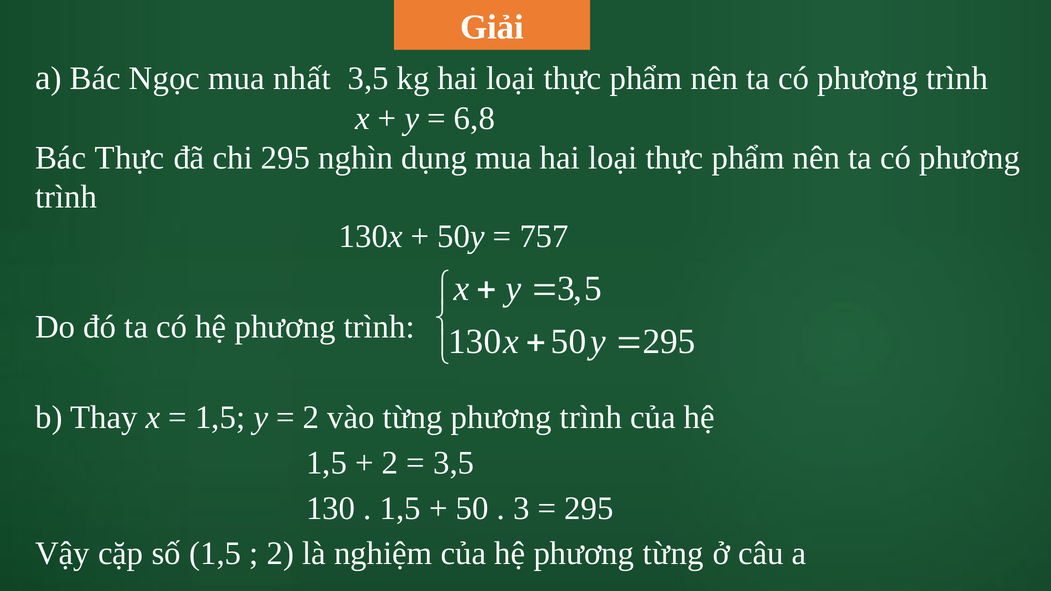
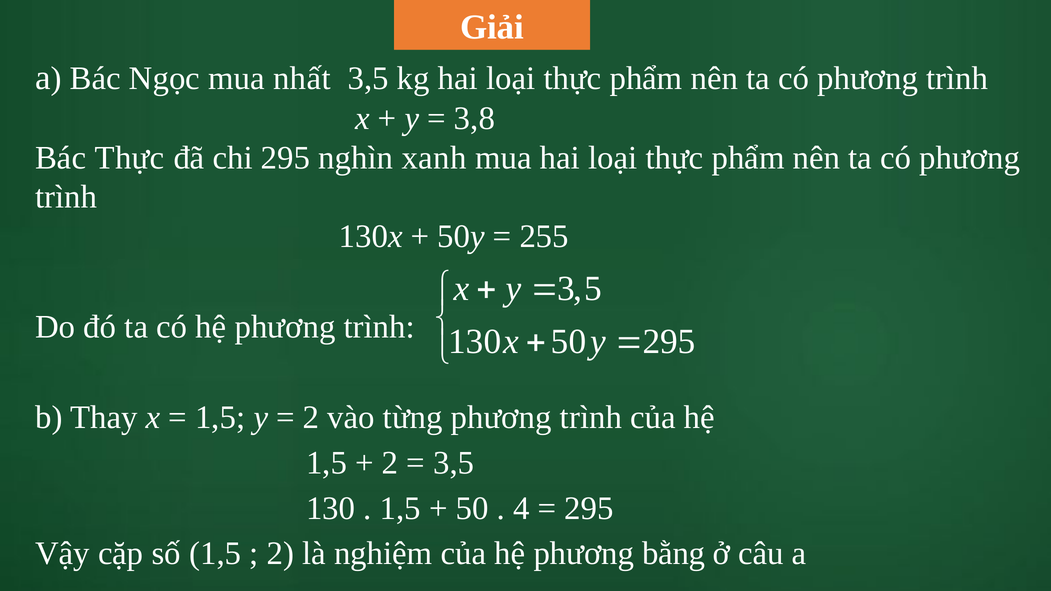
6,8: 6,8 -> 3,8
dụng: dụng -> xanh
757: 757 -> 255
3: 3 -> 4
phương từng: từng -> bằng
